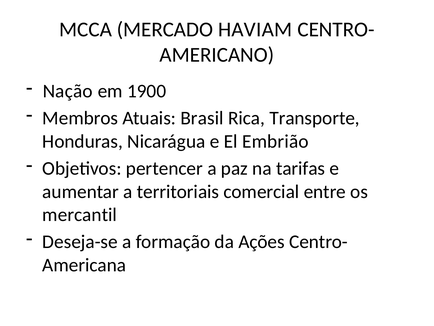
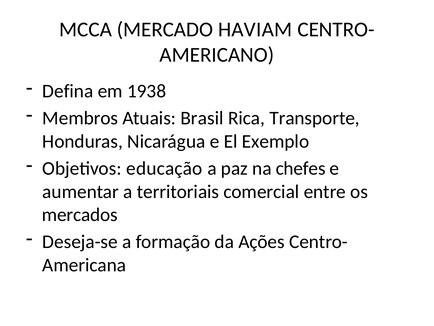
Nação: Nação -> Defina
1900: 1900 -> 1938
Embrião: Embrião -> Exemplo
pertencer: pertencer -> educação
tarifas: tarifas -> chefes
mercantil: mercantil -> mercados
